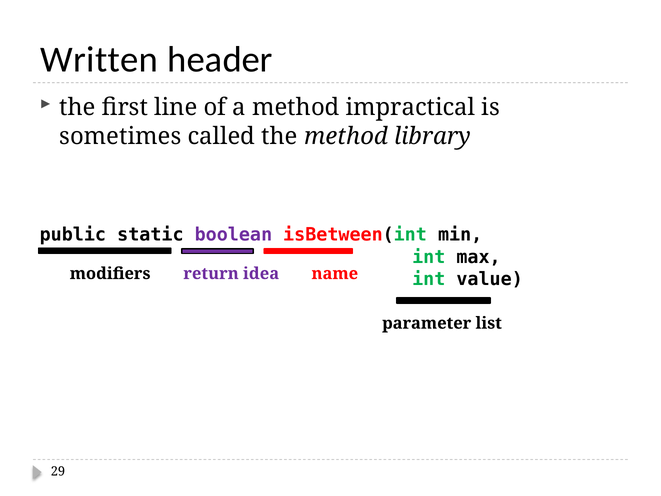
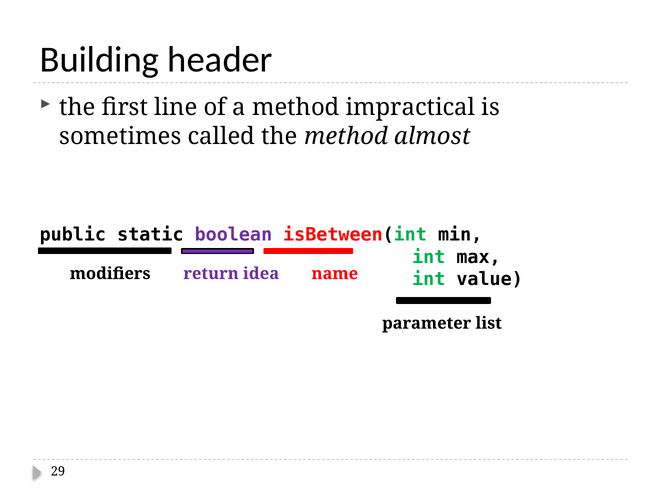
Written: Written -> Building
library: library -> almost
